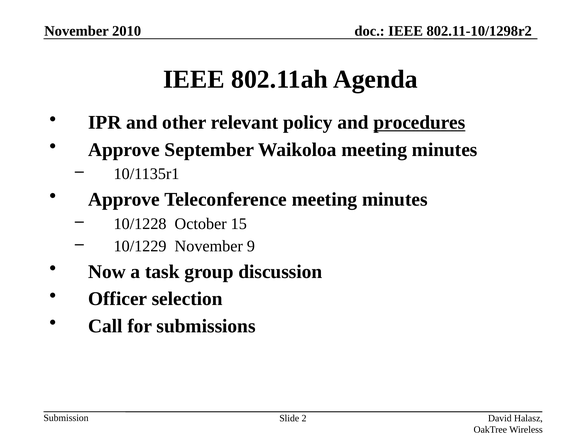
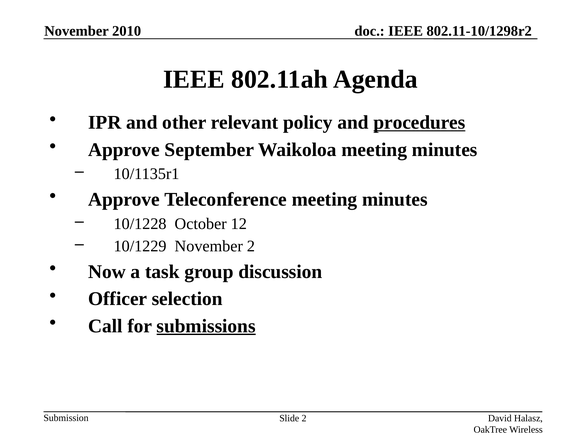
15: 15 -> 12
November 9: 9 -> 2
submissions underline: none -> present
